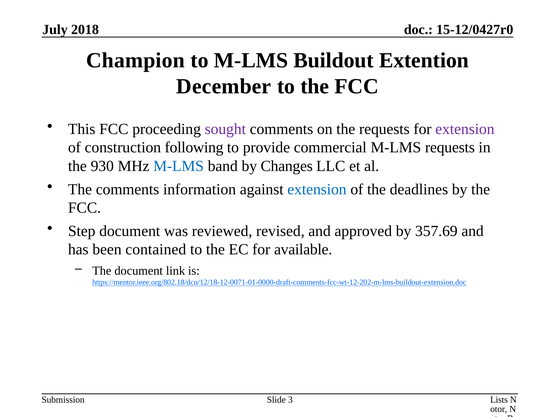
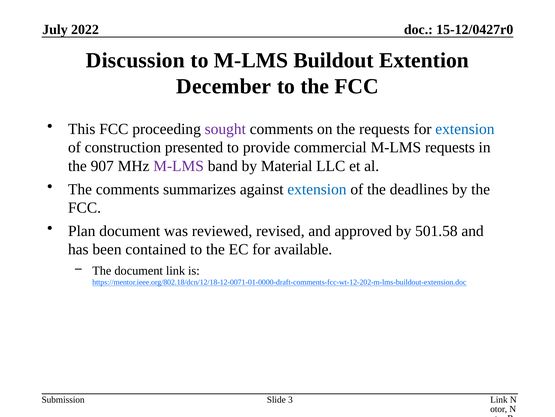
2018: 2018 -> 2022
Champion: Champion -> Discussion
extension at (465, 129) colour: purple -> blue
following: following -> presented
930: 930 -> 907
M-LMS at (179, 166) colour: blue -> purple
Changes: Changes -> Material
information: information -> summarizes
Step: Step -> Plan
357.69: 357.69 -> 501.58
Lists at (499, 399): Lists -> Link
